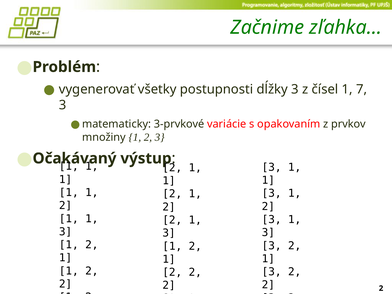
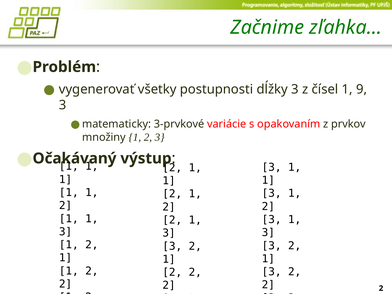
7: 7 -> 9
1 at (172, 246): 1 -> 3
